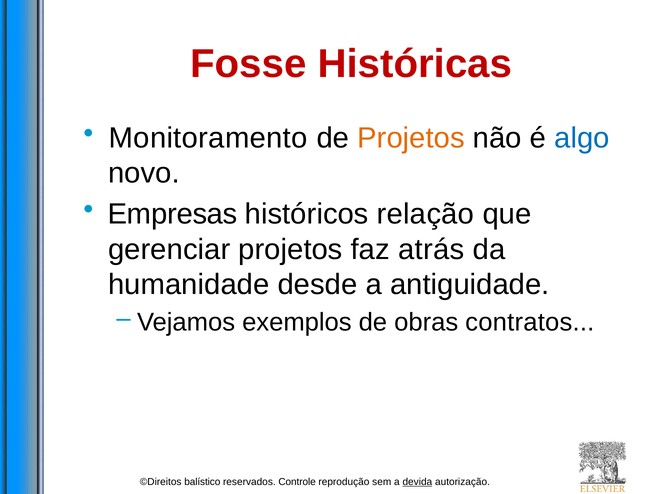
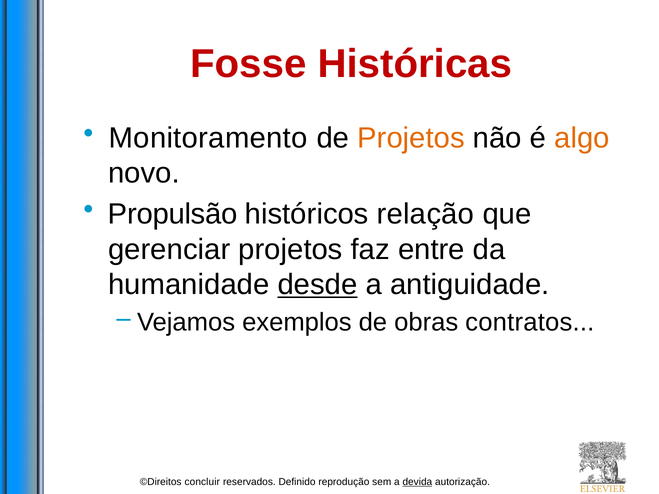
algo colour: blue -> orange
Empresas: Empresas -> Propulsão
atrás: atrás -> entre
desde underline: none -> present
balístico: balístico -> concluir
Controle: Controle -> Definido
